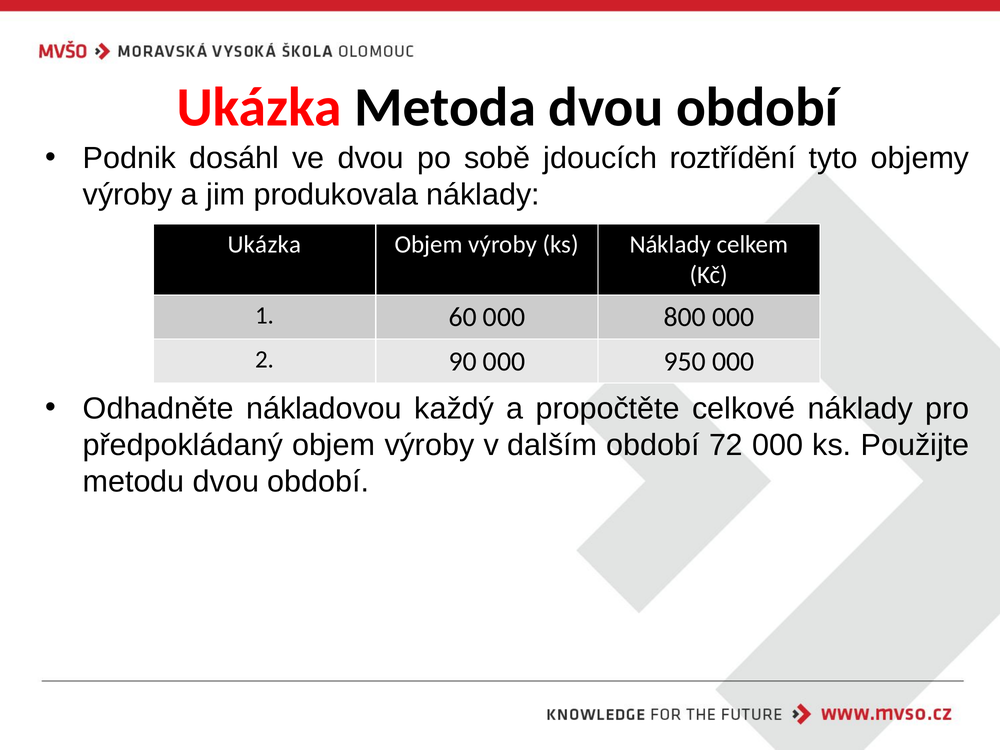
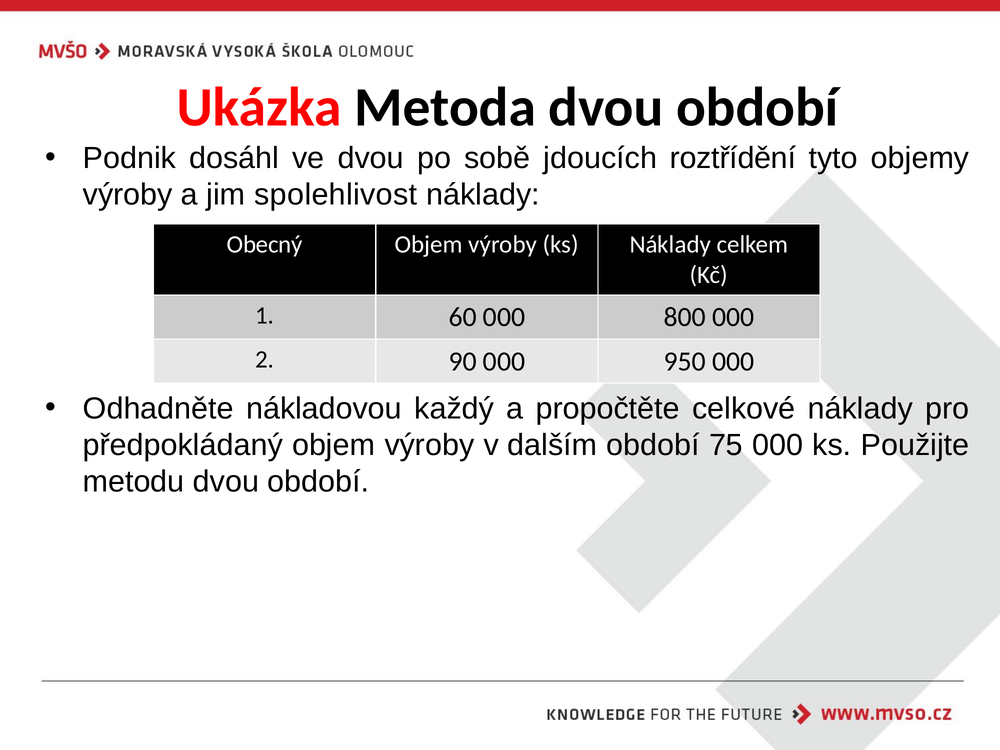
produkovala: produkovala -> spolehlivost
Ukázka at (264, 244): Ukázka -> Obecný
72: 72 -> 75
